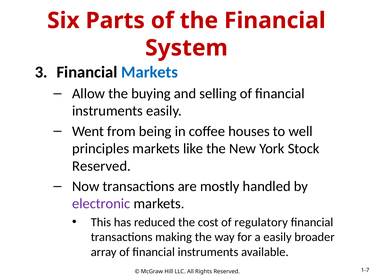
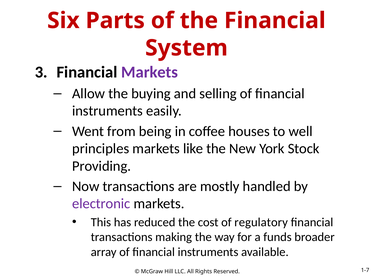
Markets at (150, 72) colour: blue -> purple
Reserved at (101, 166): Reserved -> Providing
a easily: easily -> funds
